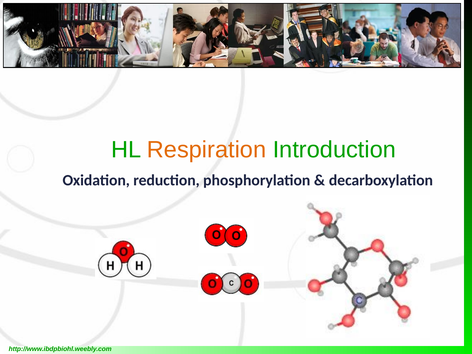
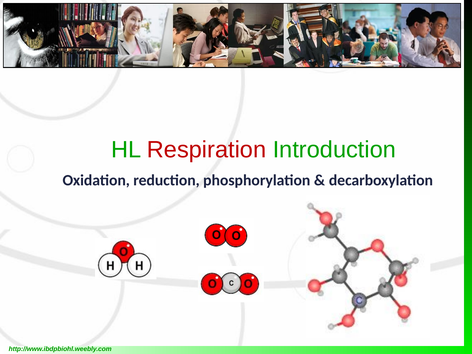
Respiration colour: orange -> red
